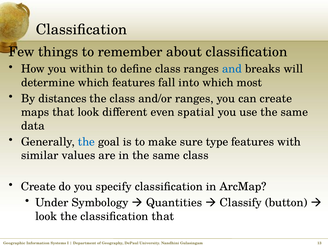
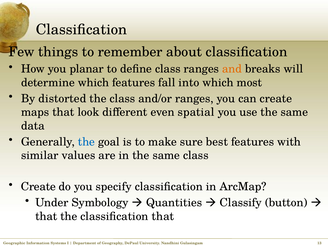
within: within -> planar
and colour: blue -> orange
distances: distances -> distorted
type: type -> best
look at (46, 216): look -> that
